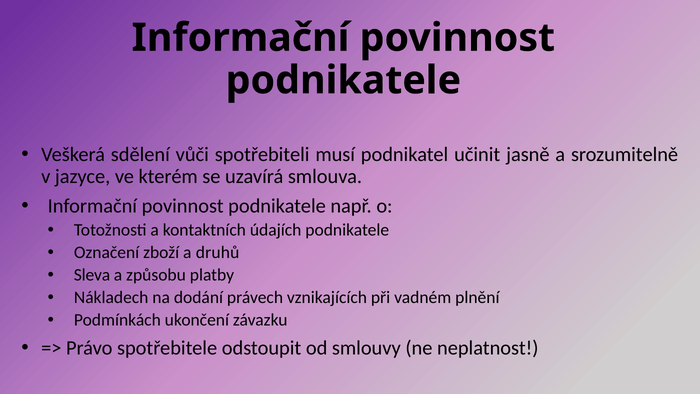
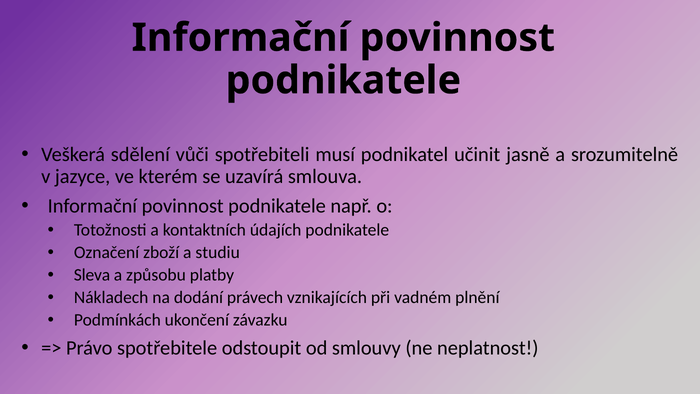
druhů: druhů -> studiu
